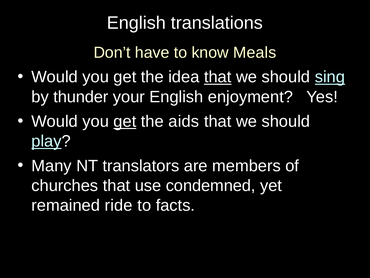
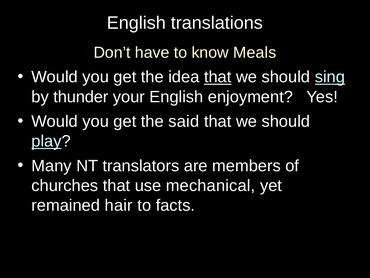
get at (125, 121) underline: present -> none
aids: aids -> said
condemned: condemned -> mechanical
ride: ride -> hair
